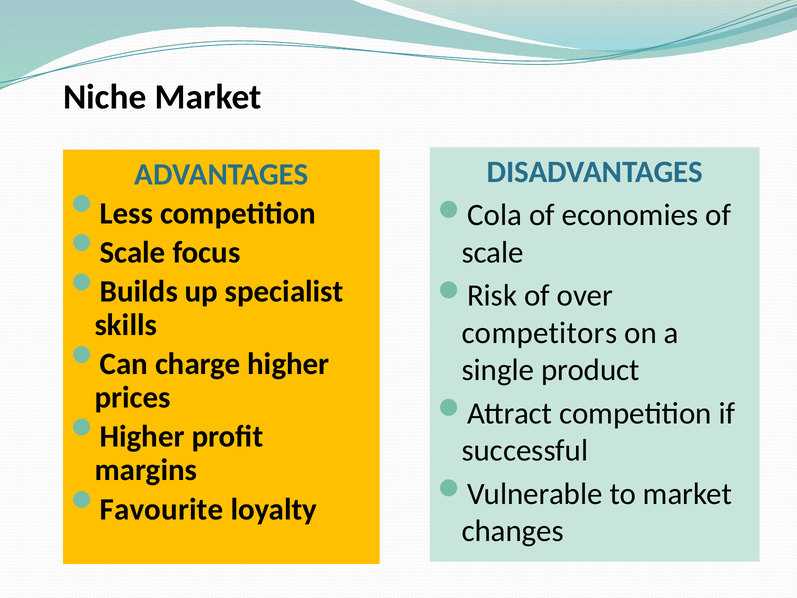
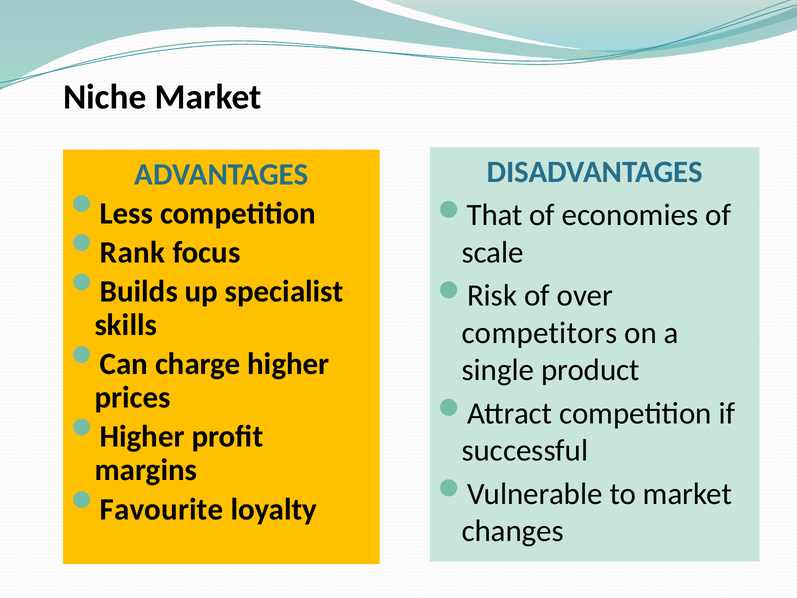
Cola: Cola -> That
Scale at (133, 252): Scale -> Rank
